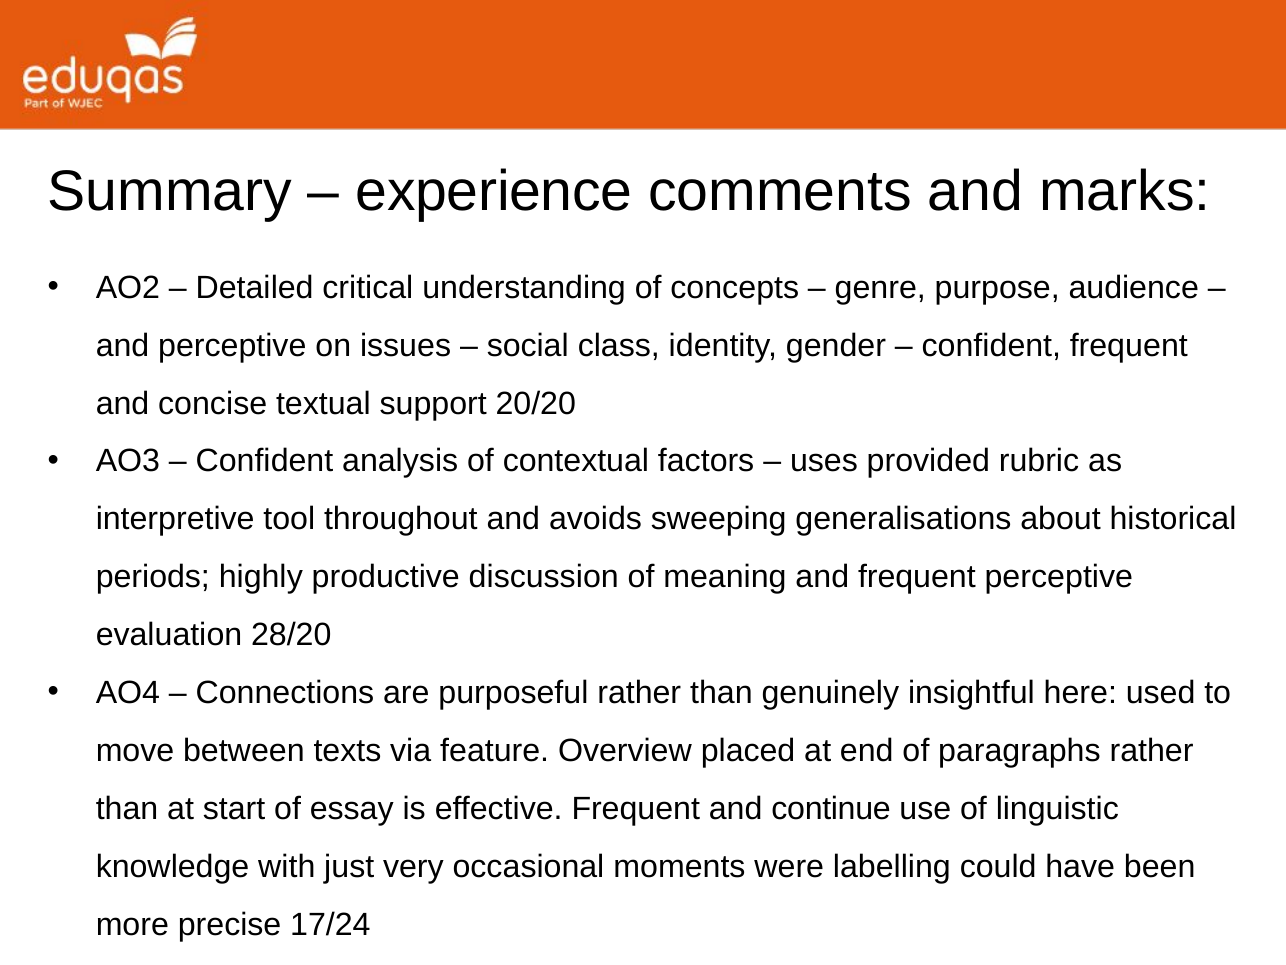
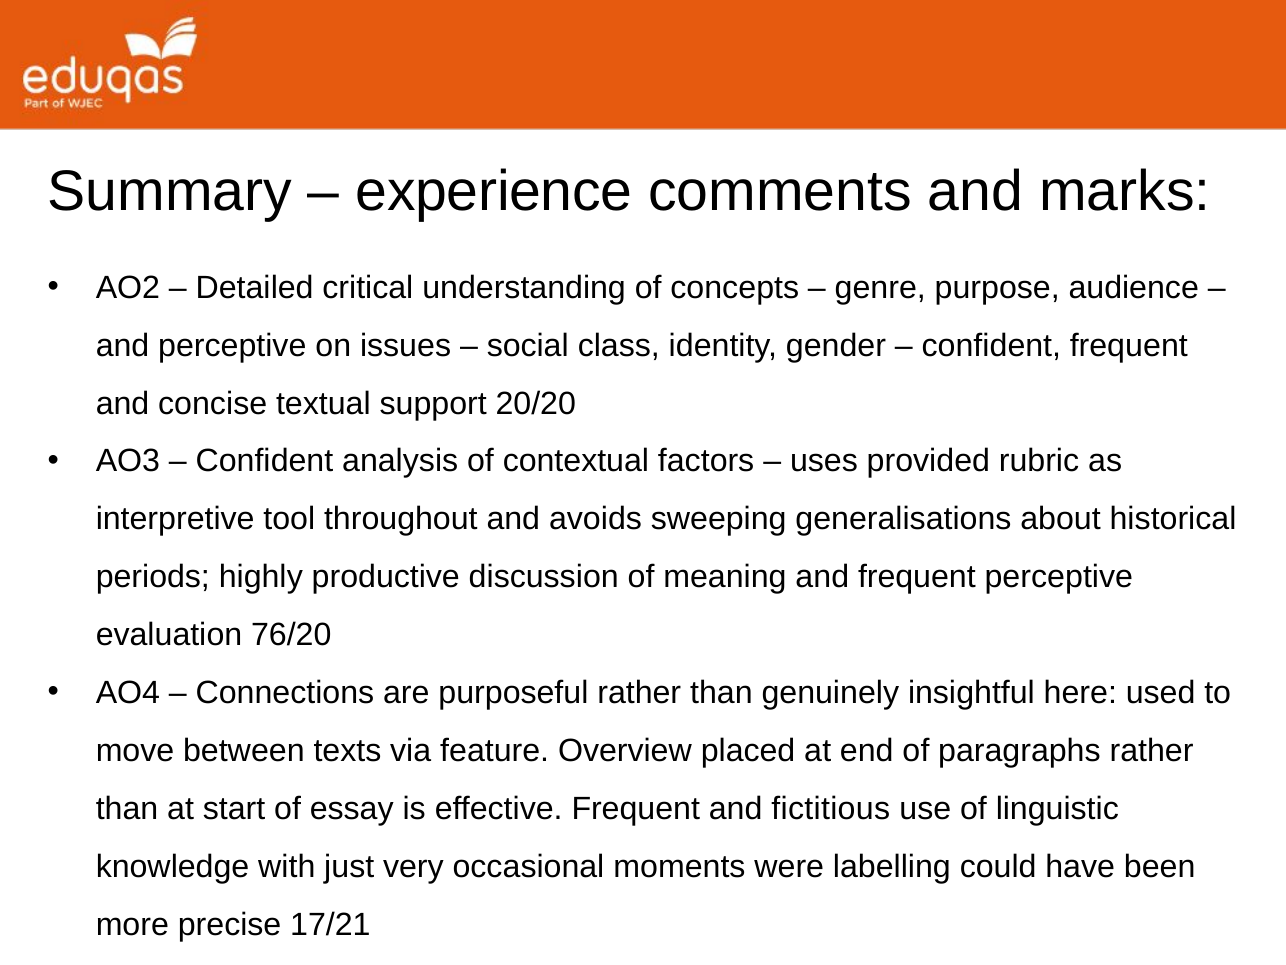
28/20: 28/20 -> 76/20
continue: continue -> fictitious
17/24: 17/24 -> 17/21
